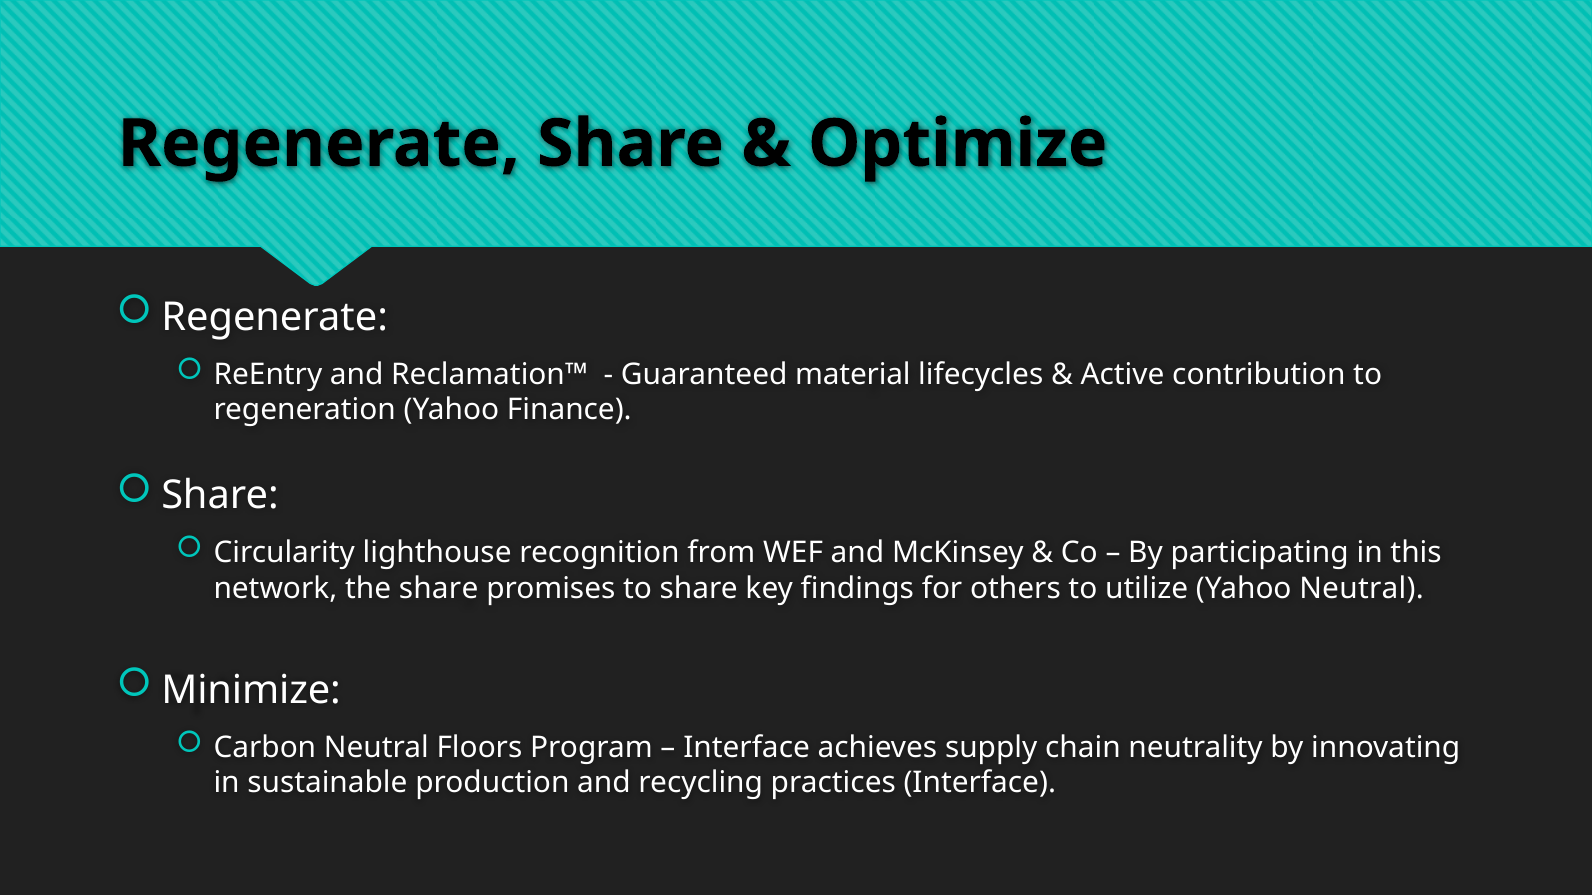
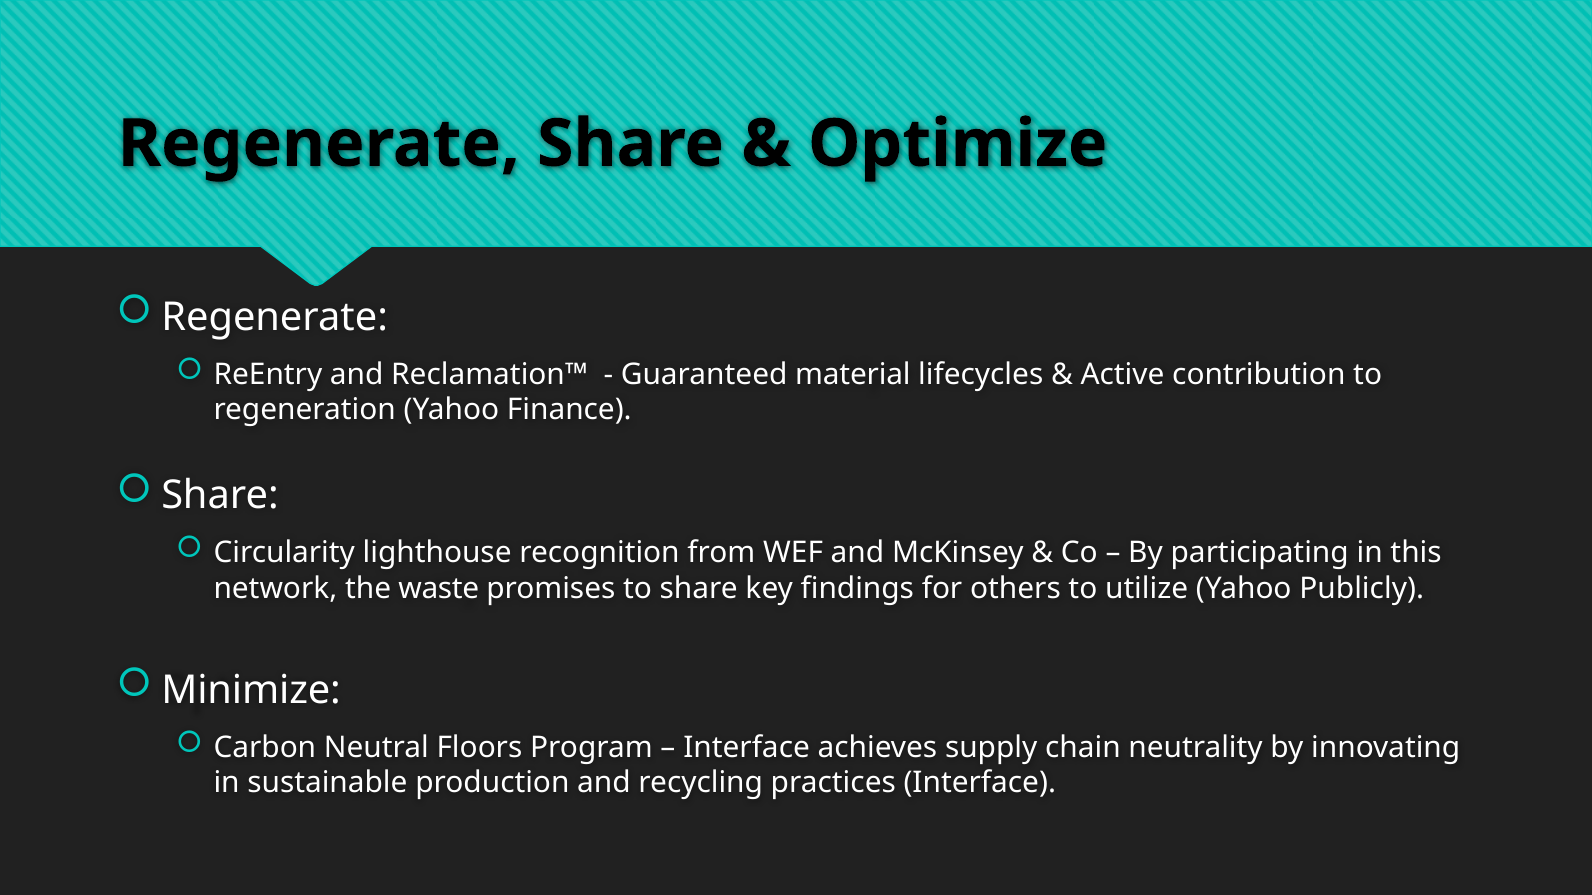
the share: share -> waste
Yahoo Neutral: Neutral -> Publicly
